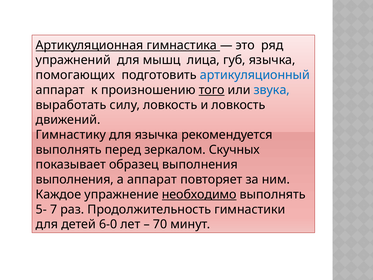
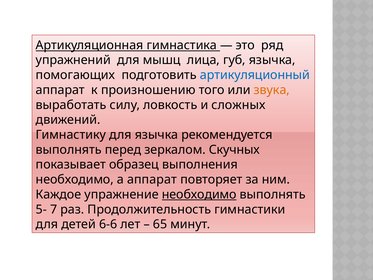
того underline: present -> none
звука colour: blue -> orange
и ловкость: ловкость -> сложных
выполнения at (75, 179): выполнения -> необходимо
6-0: 6-0 -> 6-6
70: 70 -> 65
